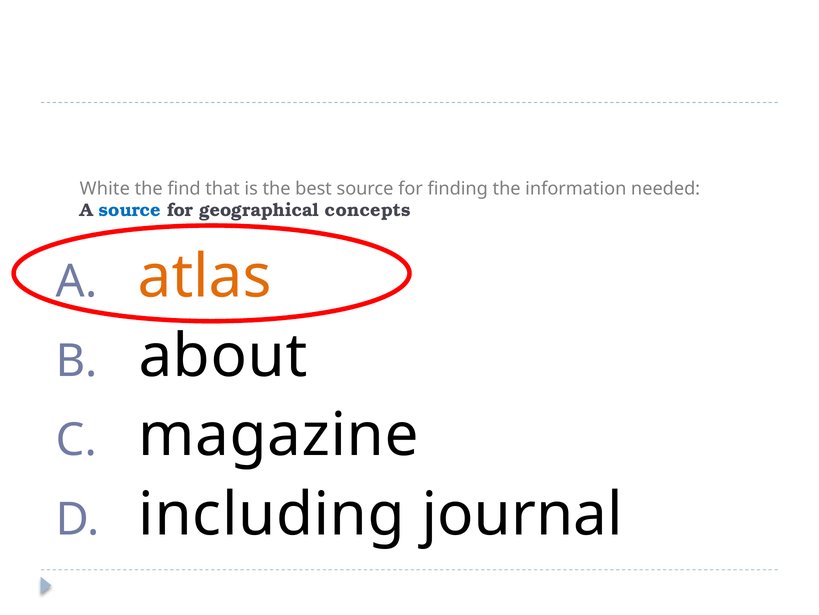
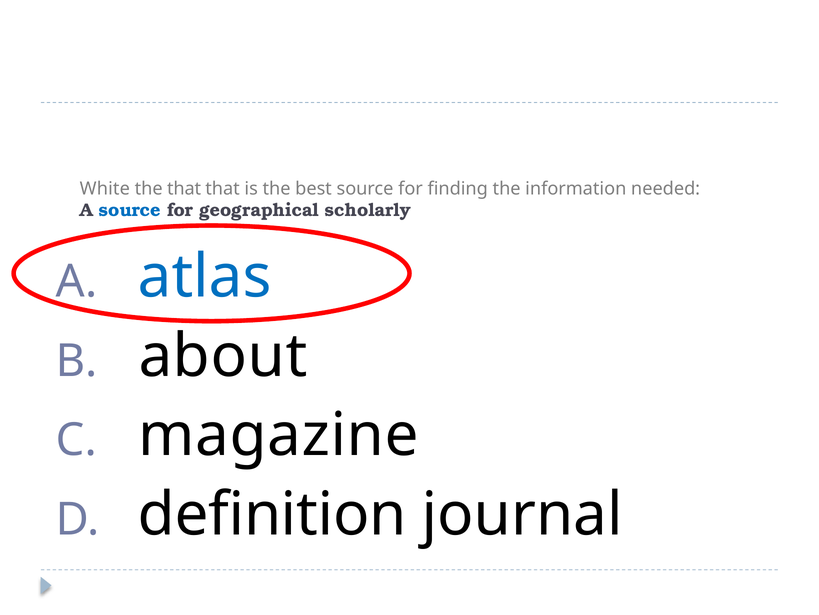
the find: find -> that
concepts: concepts -> scholarly
atlas colour: orange -> blue
including: including -> definition
